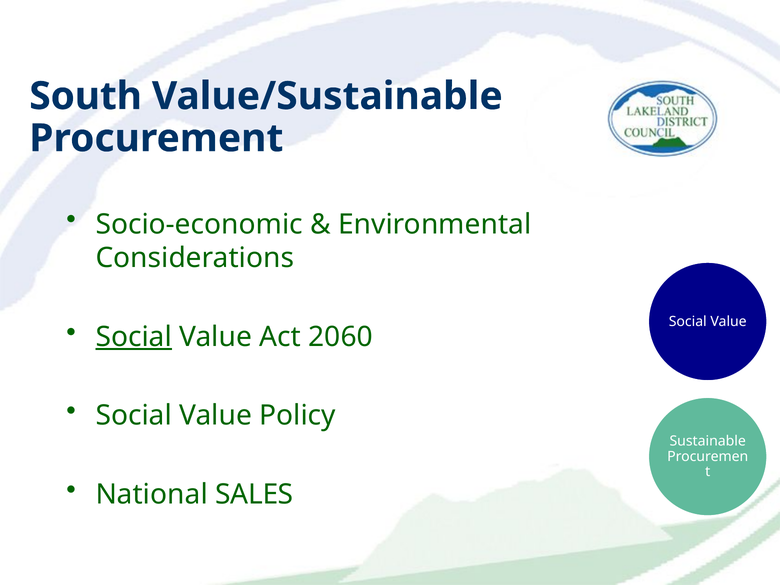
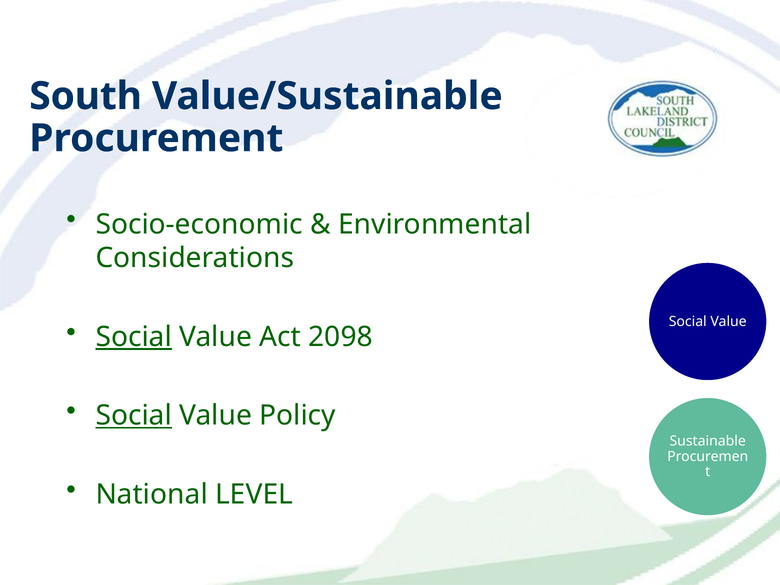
2060: 2060 -> 2098
Social at (134, 416) underline: none -> present
SALES: SALES -> LEVEL
